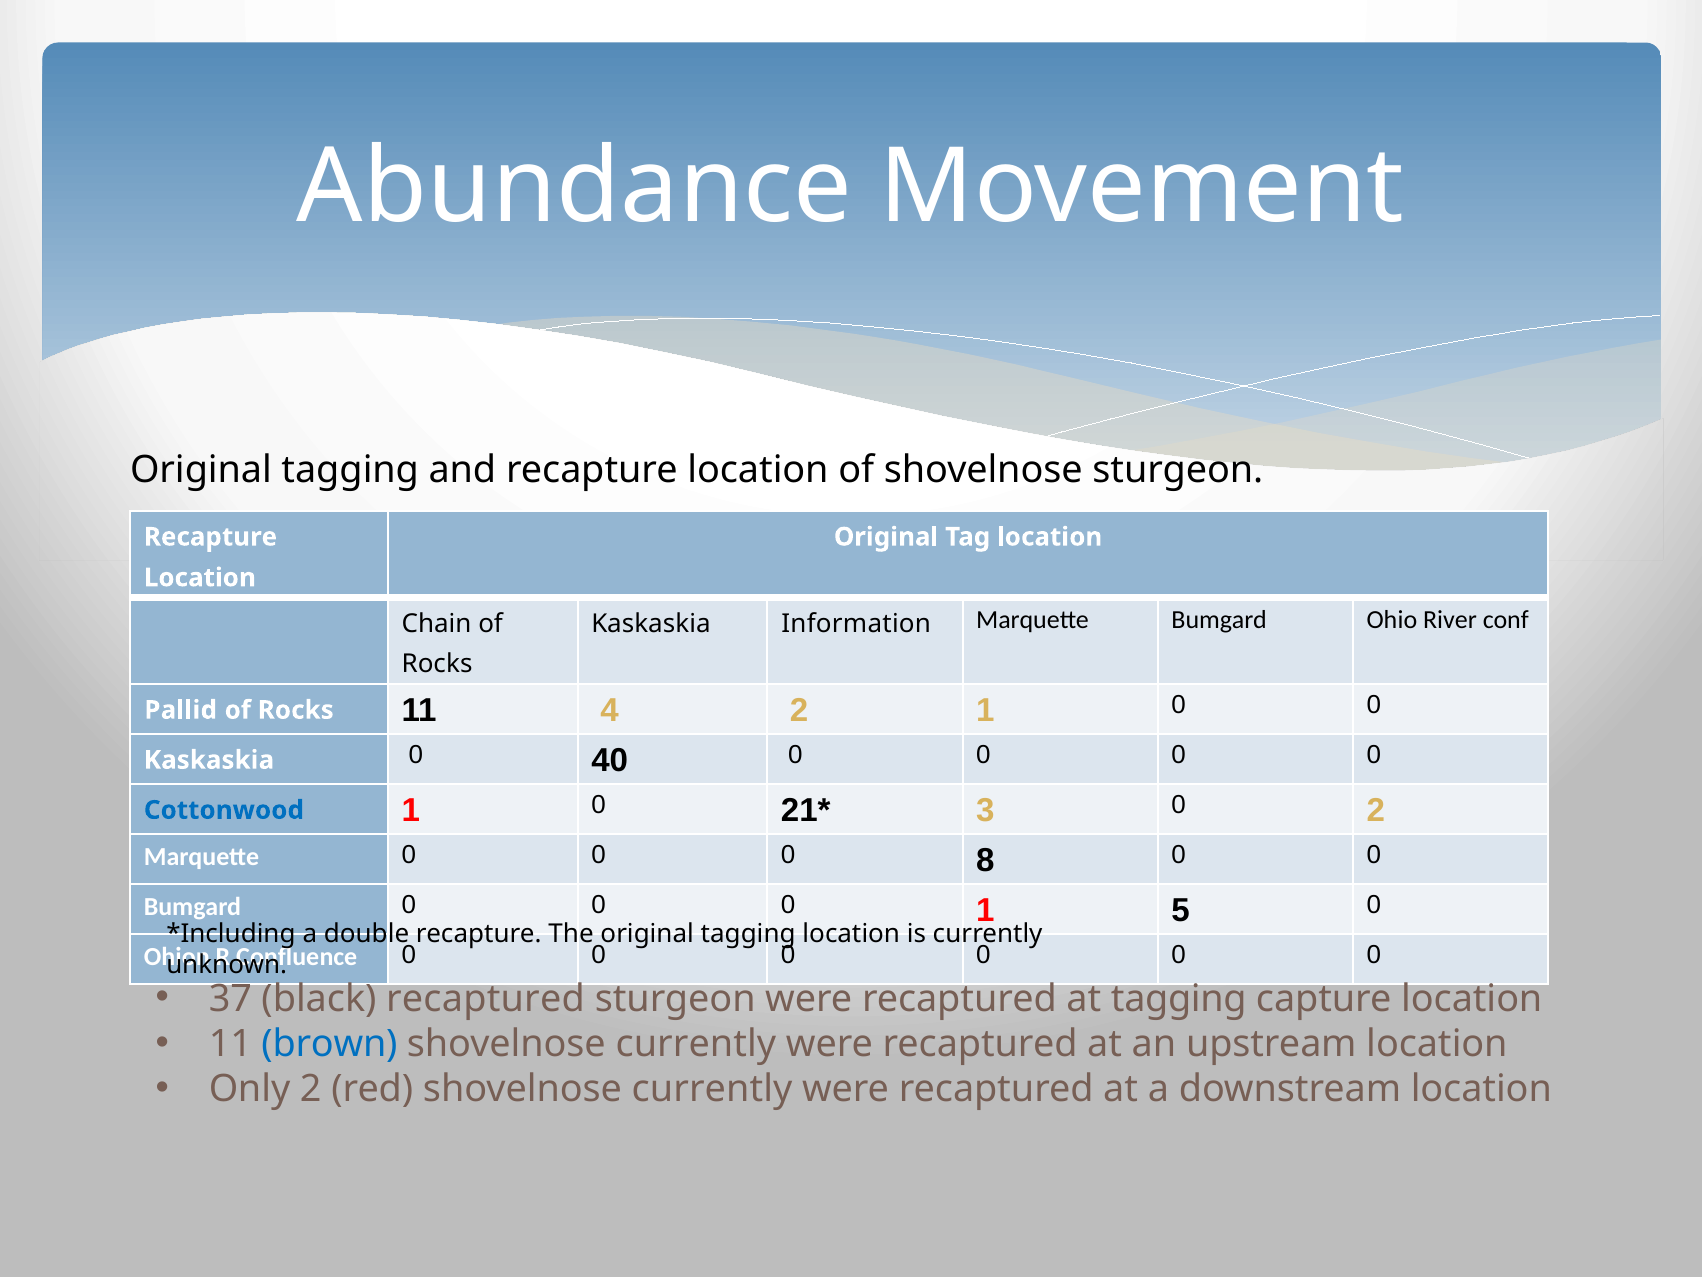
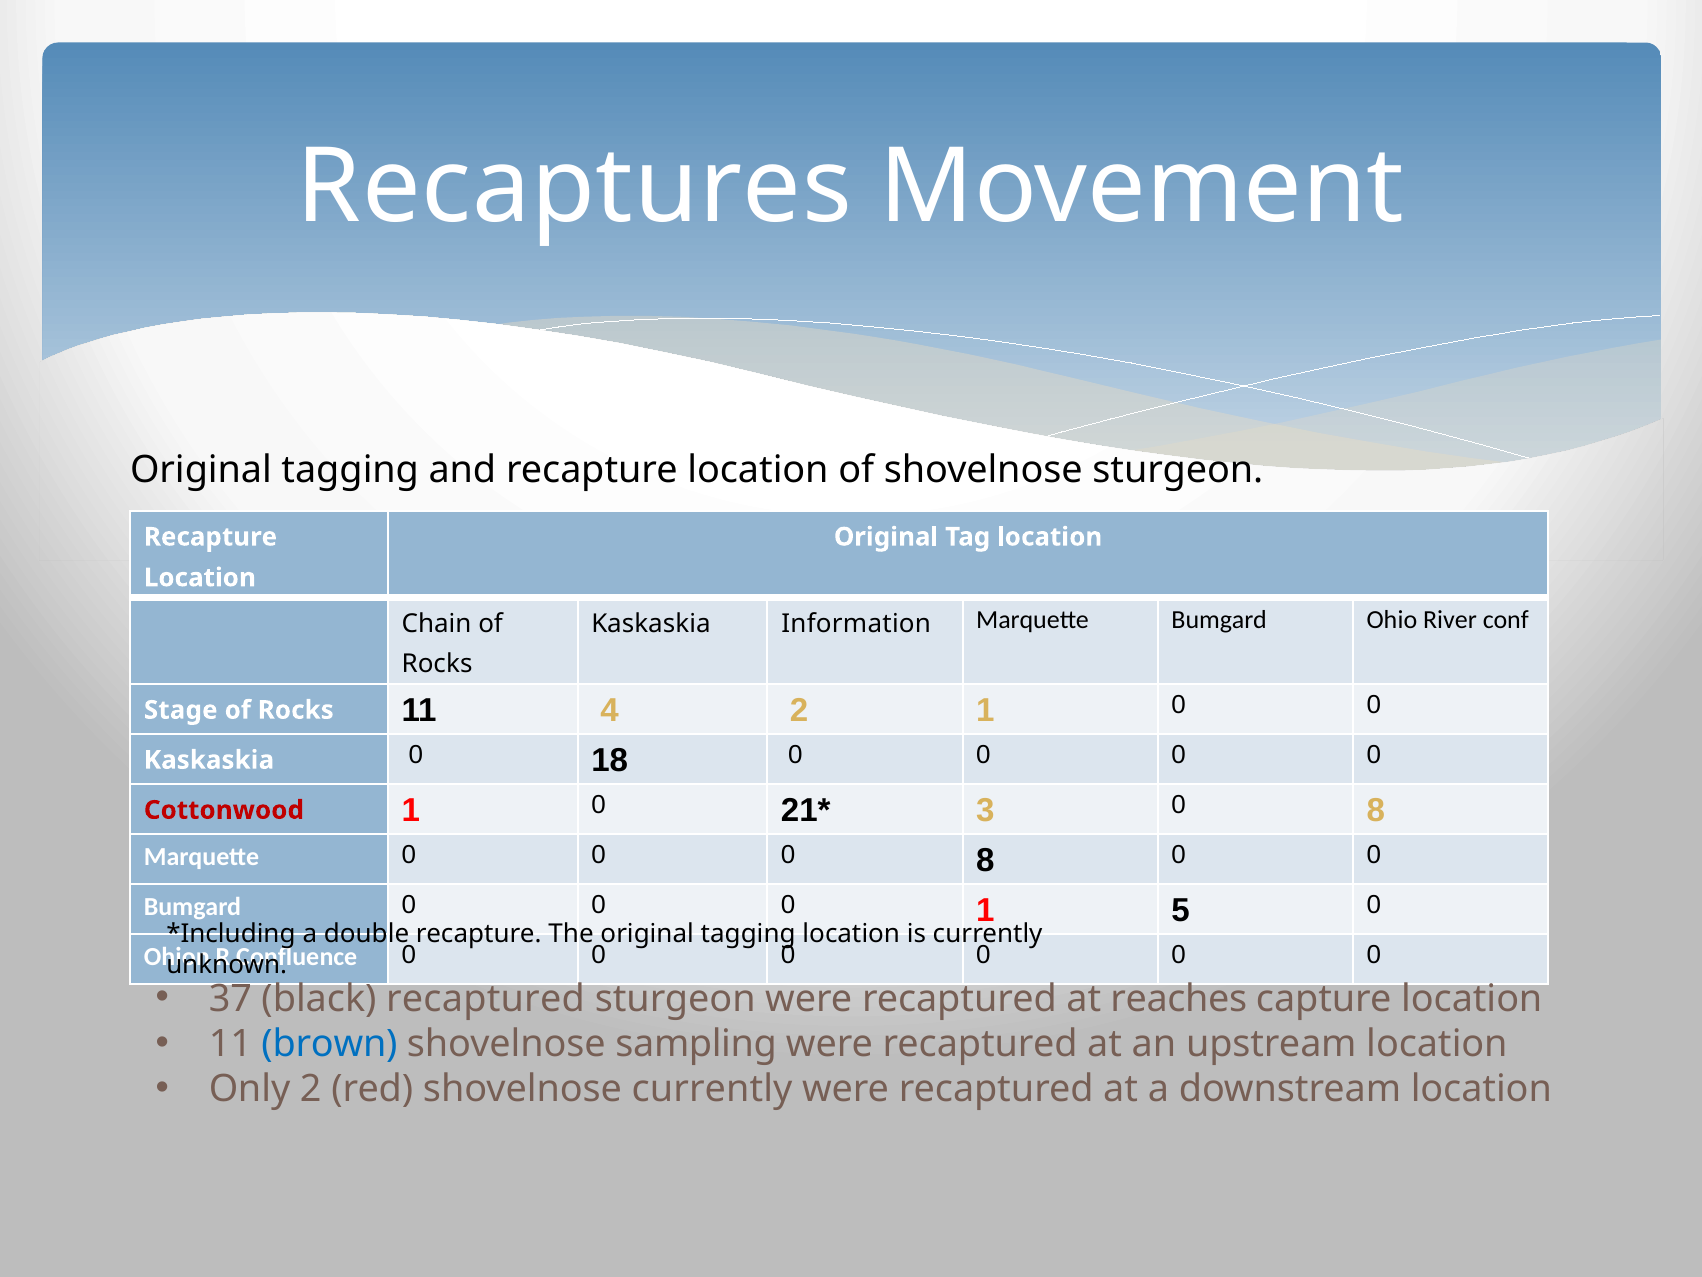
Abundance: Abundance -> Recaptures
Pallid: Pallid -> Stage
40: 40 -> 18
Cottonwood colour: blue -> red
3 0 2: 2 -> 8
at tagging: tagging -> reaches
currently at (696, 1044): currently -> sampling
